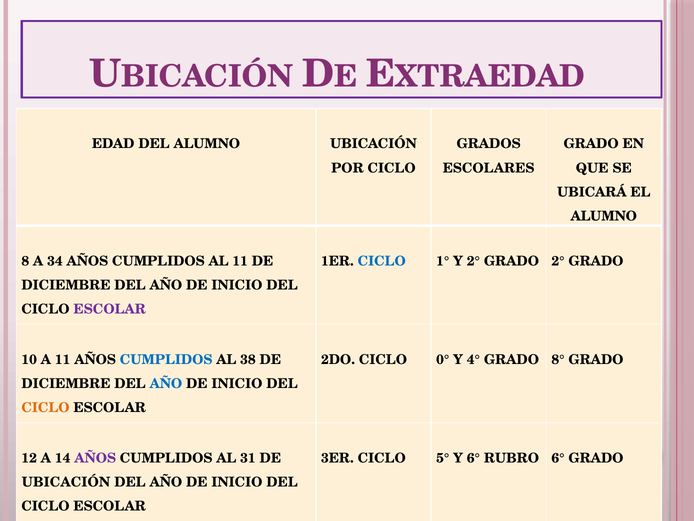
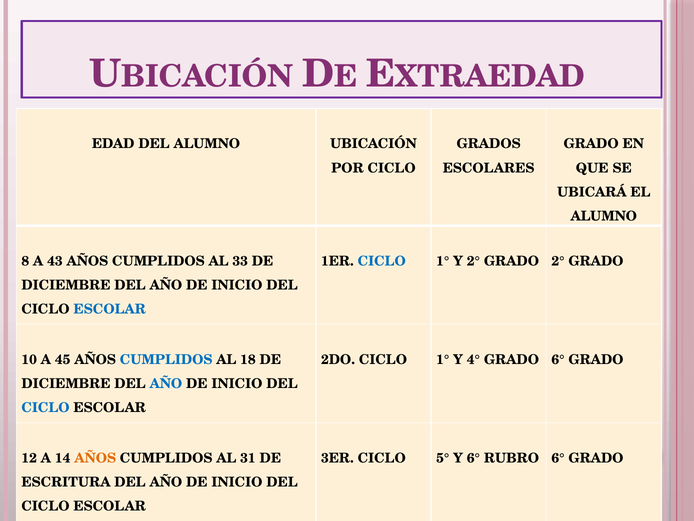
34: 34 -> 43
AL 11: 11 -> 33
ESCOLAR at (110, 309) colour: purple -> blue
A 11: 11 -> 45
38: 38 -> 18
2DO CICLO 0°: 0° -> 1°
GRADO 8°: 8° -> 6°
CICLO at (45, 407) colour: orange -> blue
AÑOS at (95, 458) colour: purple -> orange
UBICACIÓN at (66, 482): UBICACIÓN -> ESCRITURA
